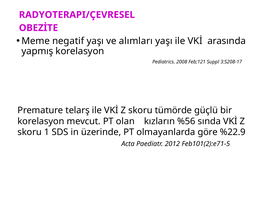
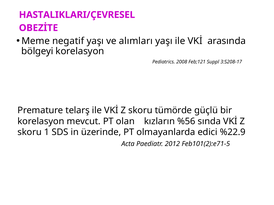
RADYOTERAPI/ÇEVRESEL: RADYOTERAPI/ÇEVRESEL -> HASTALIKLARI/ÇEVRESEL
yapmış: yapmış -> bölgeyi
göre: göre -> edici
